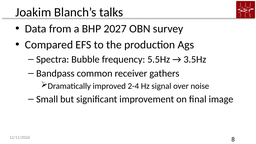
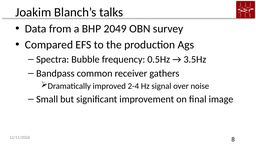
2027: 2027 -> 2049
5.5Hz: 5.5Hz -> 0.5Hz
